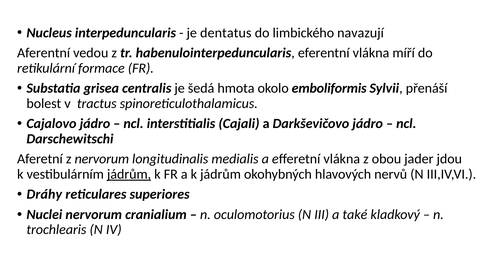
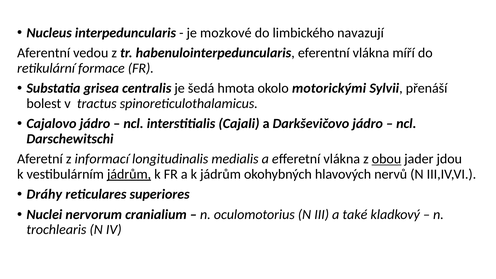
dentatus: dentatus -> mozkové
emboliformis: emboliformis -> motorickými
z nervorum: nervorum -> informací
obou underline: none -> present
